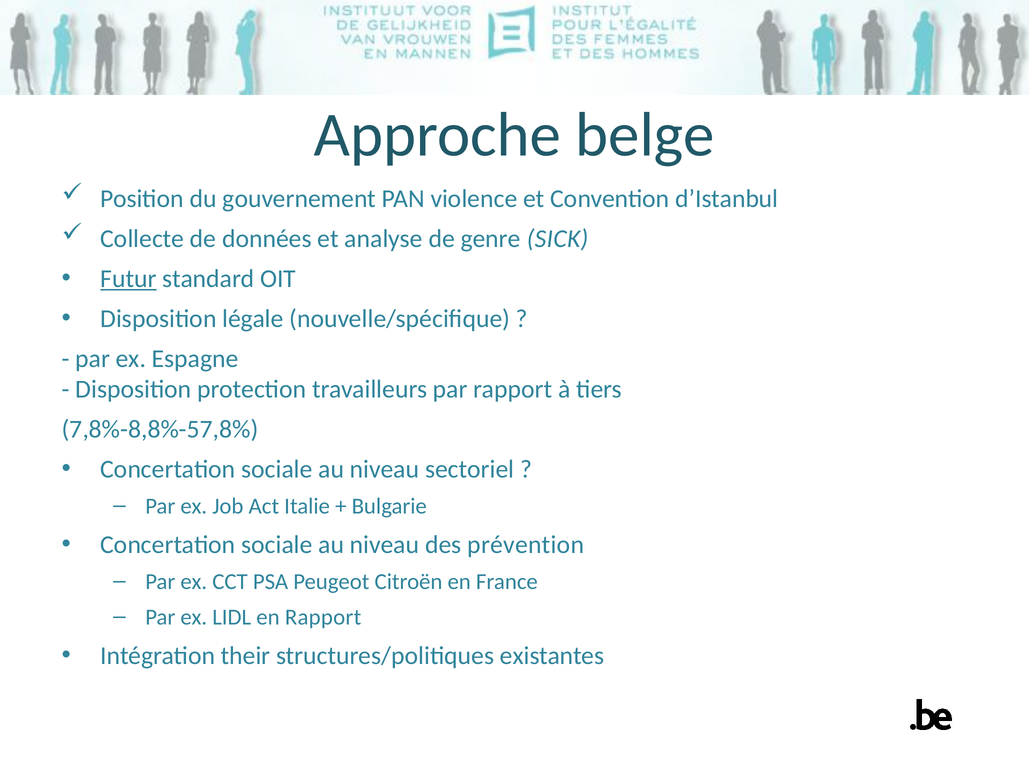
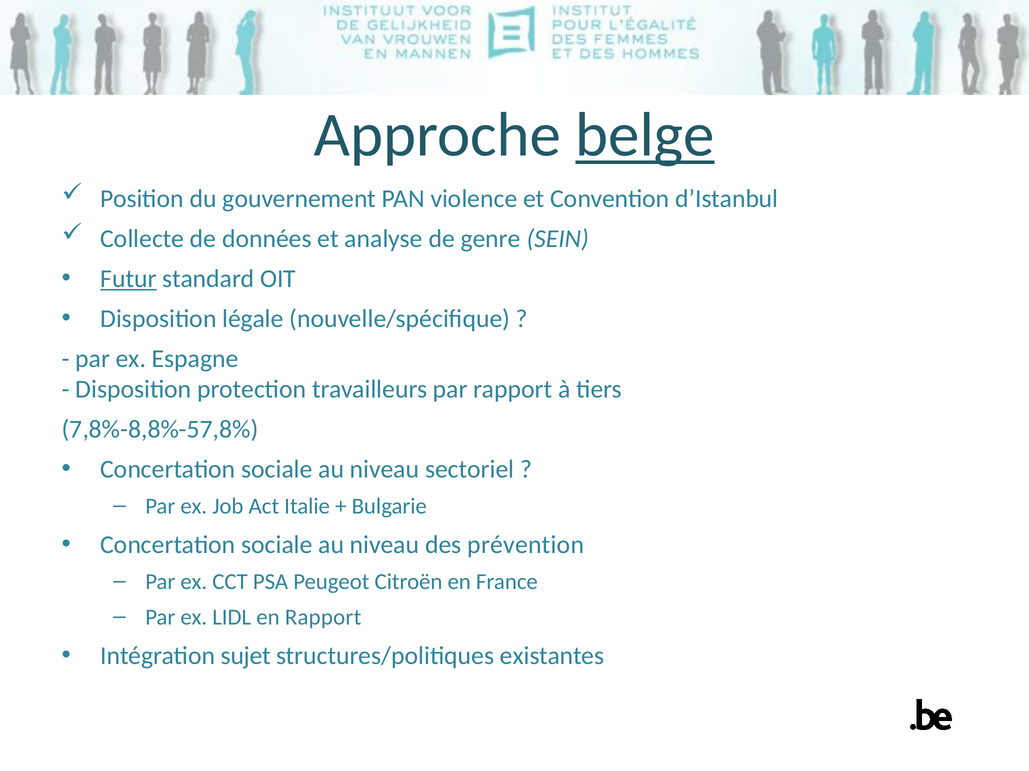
belge underline: none -> present
SICK: SICK -> SEIN
their: their -> sujet
